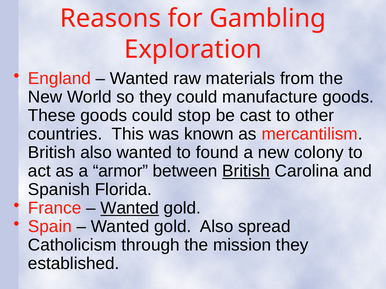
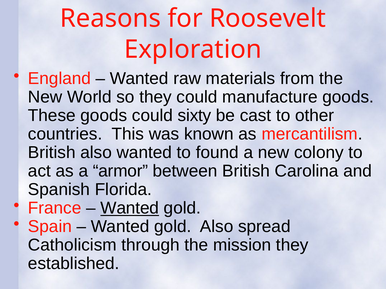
Gambling: Gambling -> Roosevelt
stop: stop -> sixty
British at (246, 171) underline: present -> none
